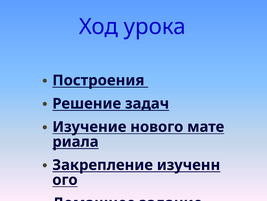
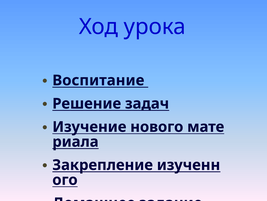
Построения: Построения -> Воспитание
